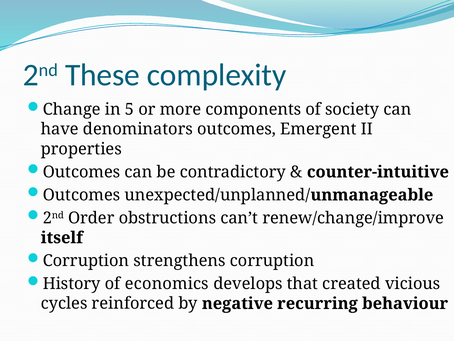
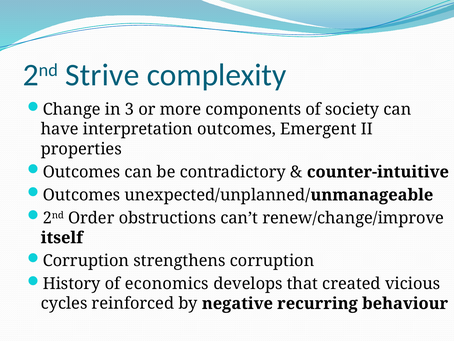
These: These -> Strive
5: 5 -> 3
denominators: denominators -> interpretation
